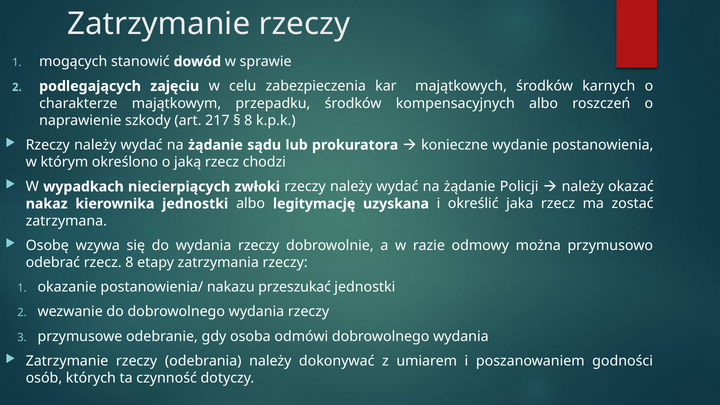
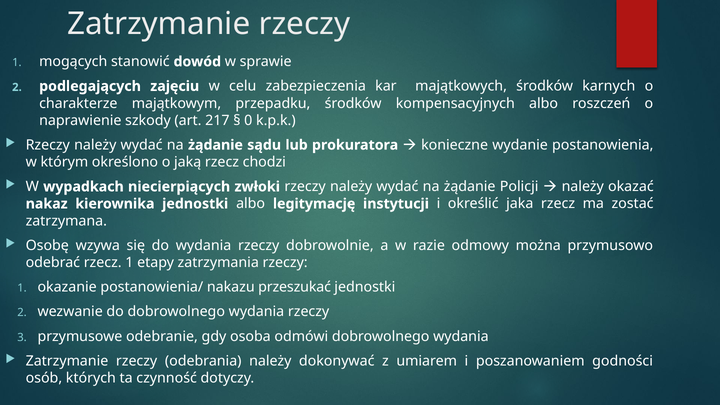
8 at (248, 120): 8 -> 0
uzyskana: uzyskana -> instytucji
rzecz 8: 8 -> 1
